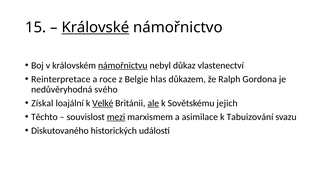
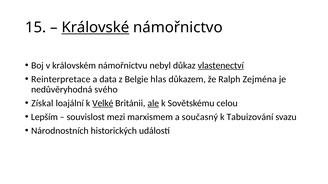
námořnictvu underline: present -> none
vlastenectví underline: none -> present
roce: roce -> data
Gordona: Gordona -> Zejména
jejich: jejich -> celou
Těchto: Těchto -> Lepším
mezi underline: present -> none
asimilace: asimilace -> současný
Diskutovaného: Diskutovaného -> Národnostních
